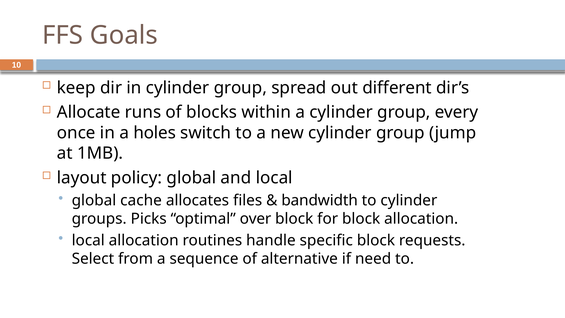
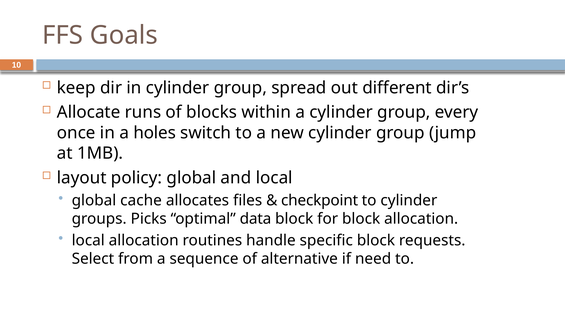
bandwidth: bandwidth -> checkpoint
over: over -> data
